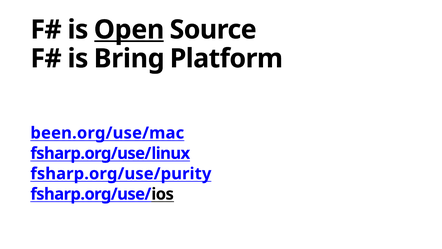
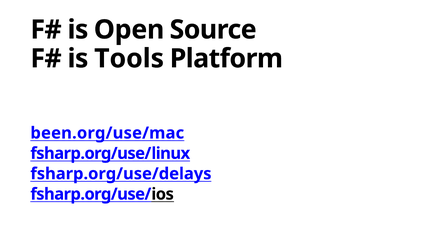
Open underline: present -> none
Bring: Bring -> Tools
fsharp.org/use/purity: fsharp.org/use/purity -> fsharp.org/use/delays
